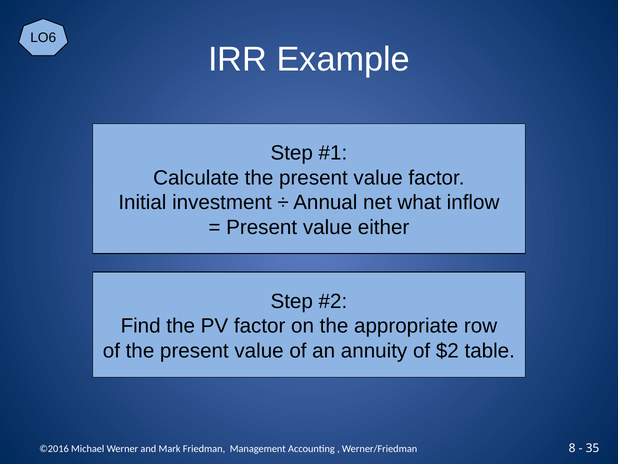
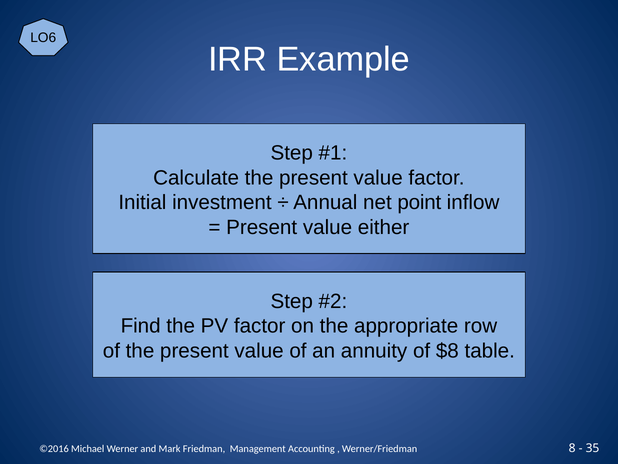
what: what -> point
$2: $2 -> $8
